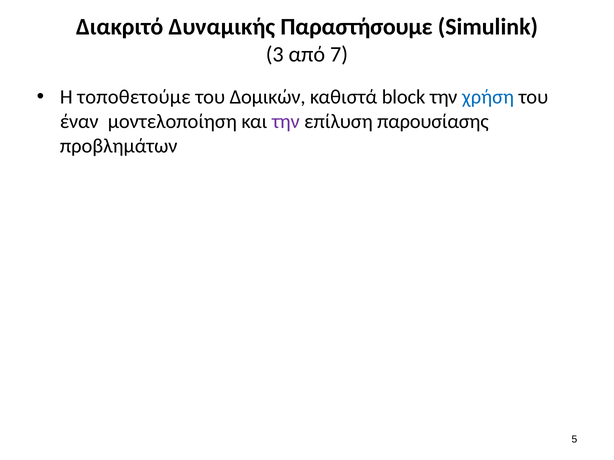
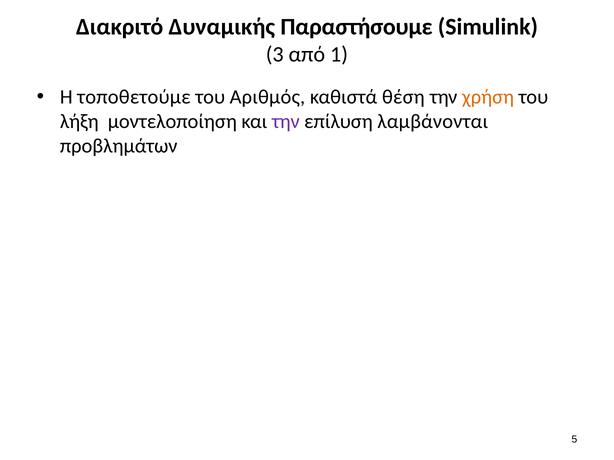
7: 7 -> 1
Δομικών: Δομικών -> Αριθμός
block: block -> θέση
χρήση colour: blue -> orange
έναν: έναν -> λήξη
παρουσίασης: παρουσίασης -> λαμβάνονται
